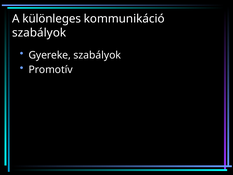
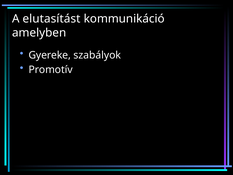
különleges: különleges -> elutasítást
szabályok at (39, 33): szabályok -> amelyben
